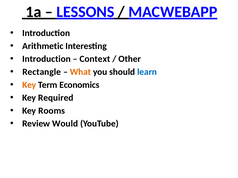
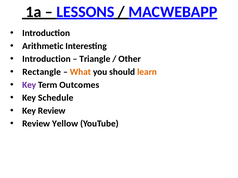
Context: Context -> Triangle
learn colour: blue -> orange
Key at (29, 85) colour: orange -> purple
Economics: Economics -> Outcomes
Required: Required -> Schedule
Key Rooms: Rooms -> Review
Would: Would -> Yellow
